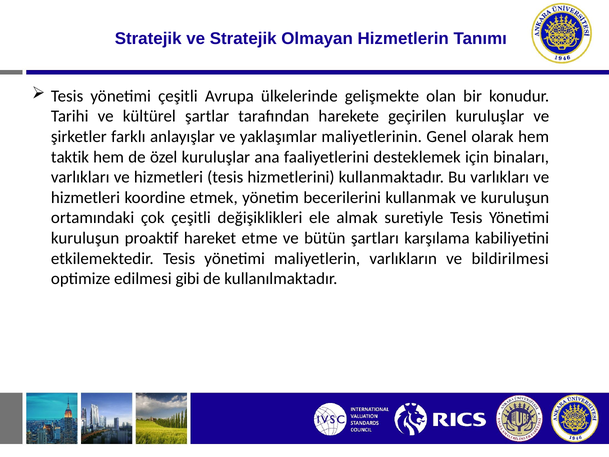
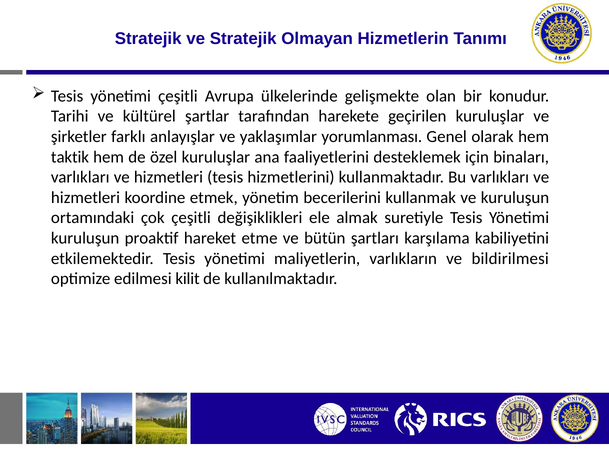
maliyetlerinin: maliyetlerinin -> yorumlanması
gibi: gibi -> kilit
